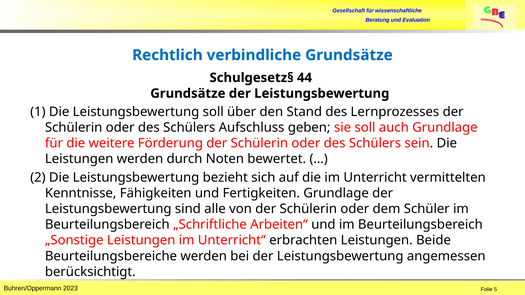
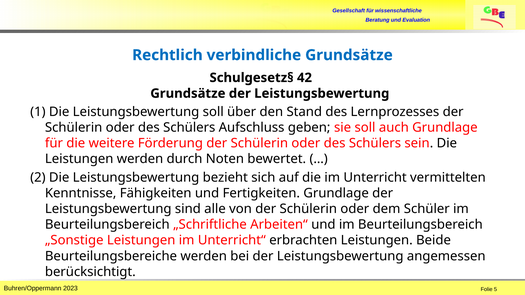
44: 44 -> 42
